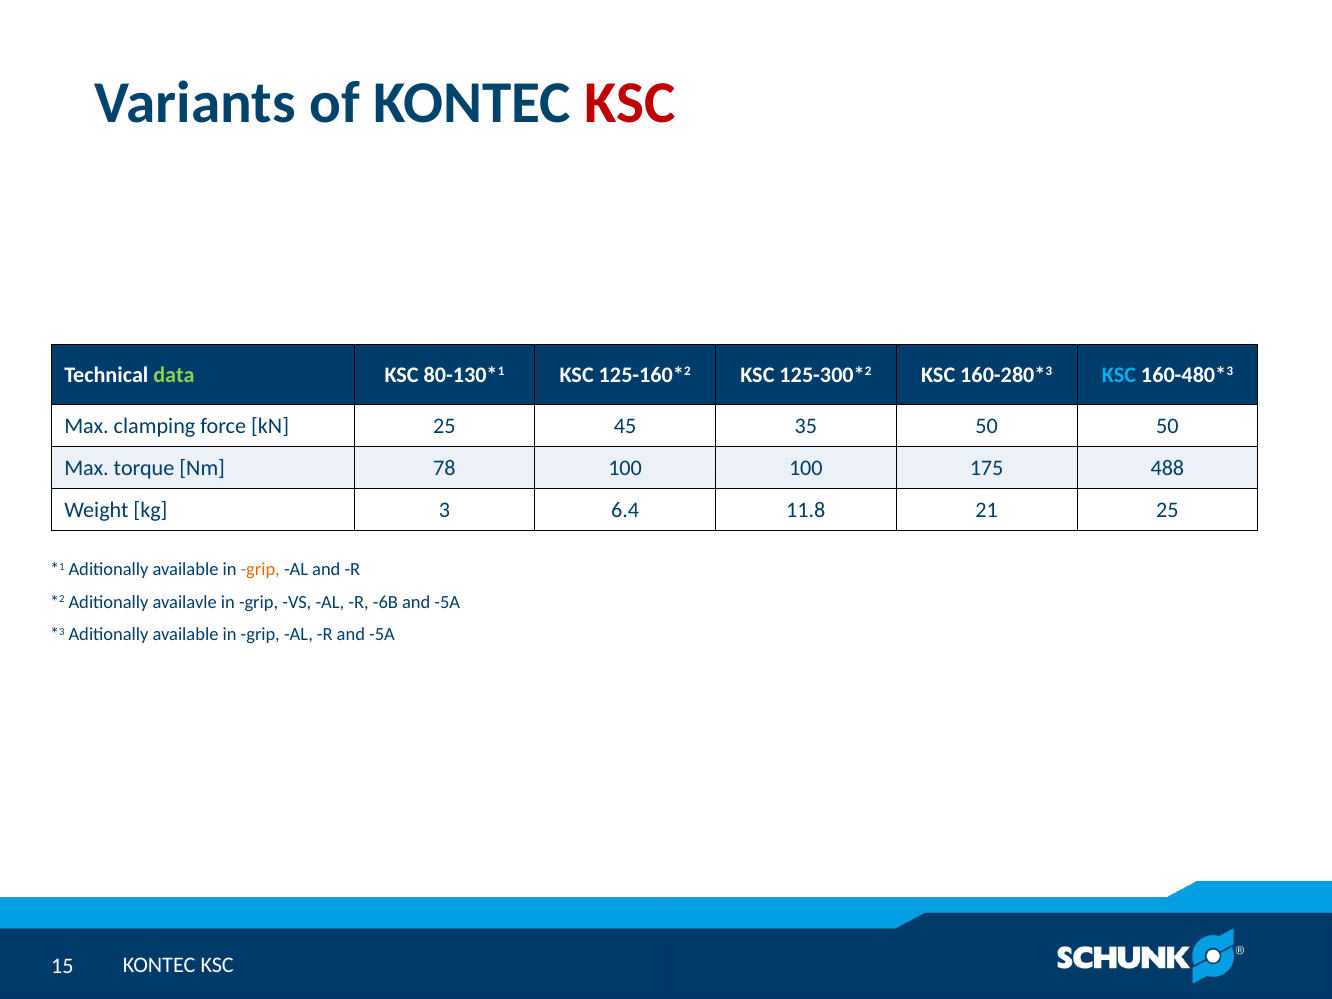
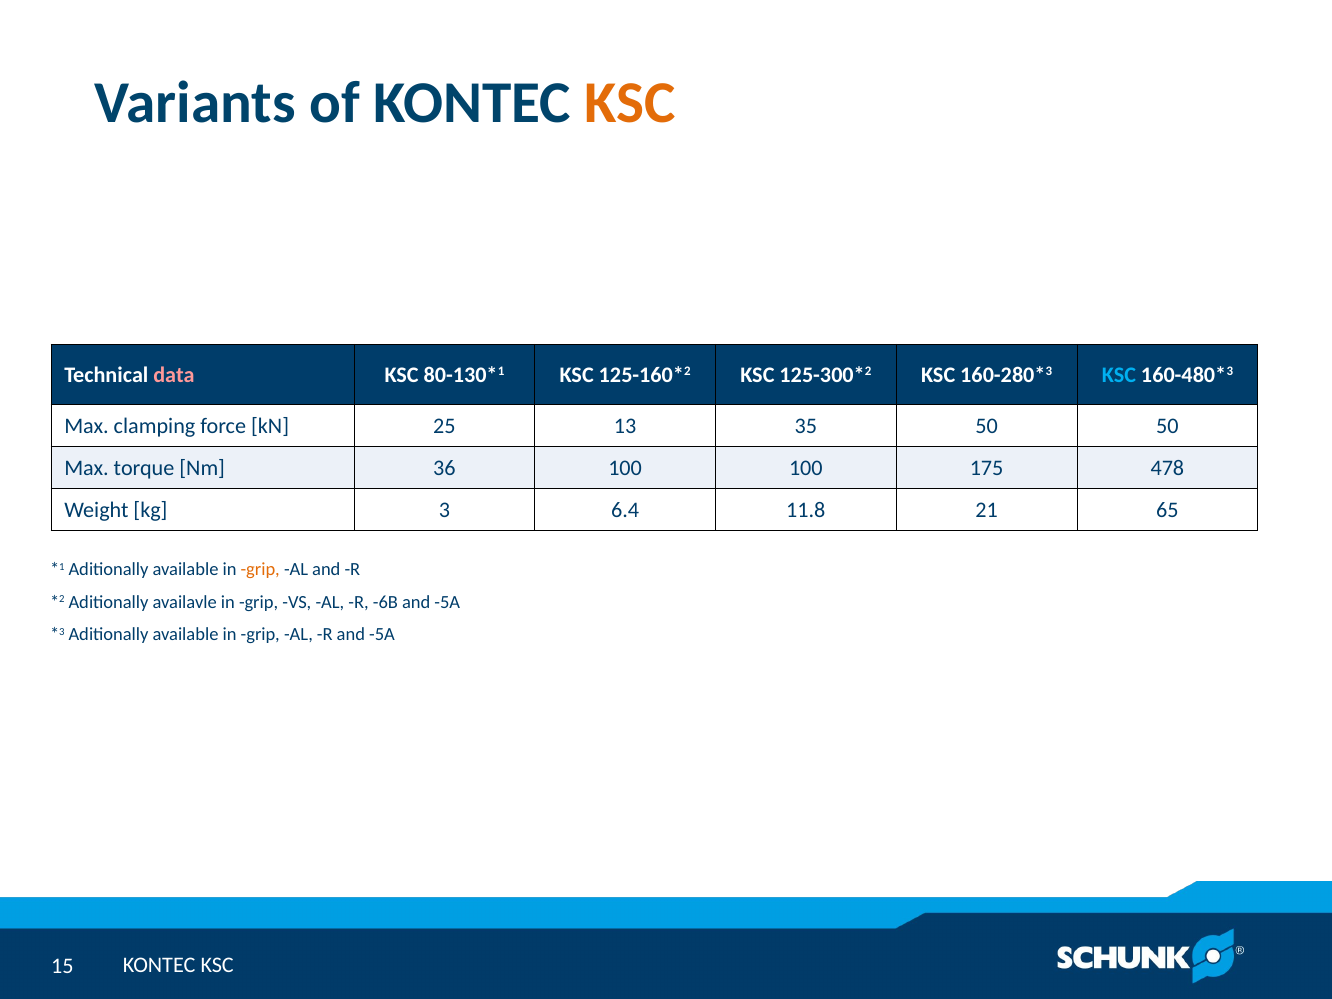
KSC at (630, 103) colour: red -> orange
data colour: light green -> pink
45: 45 -> 13
78: 78 -> 36
488: 488 -> 478
21 25: 25 -> 65
